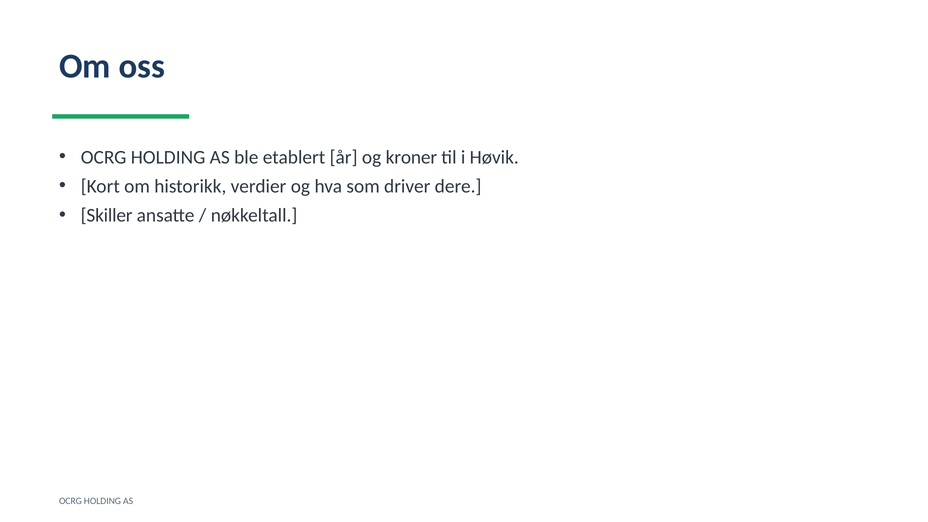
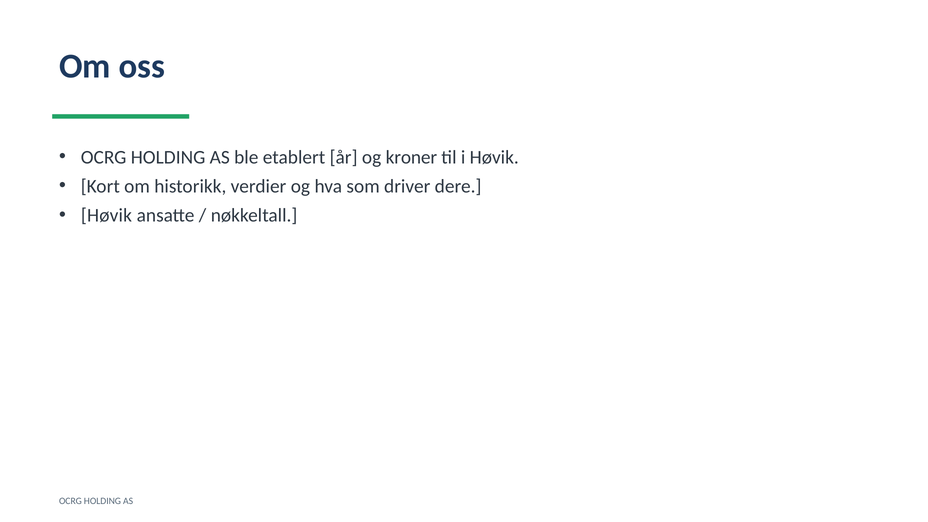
Skiller at (107, 215): Skiller -> Høvik
